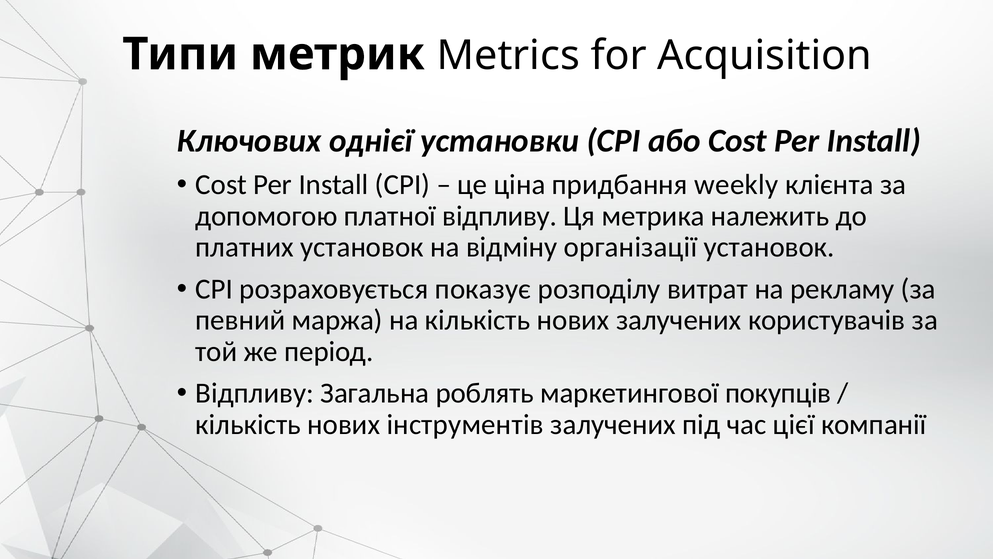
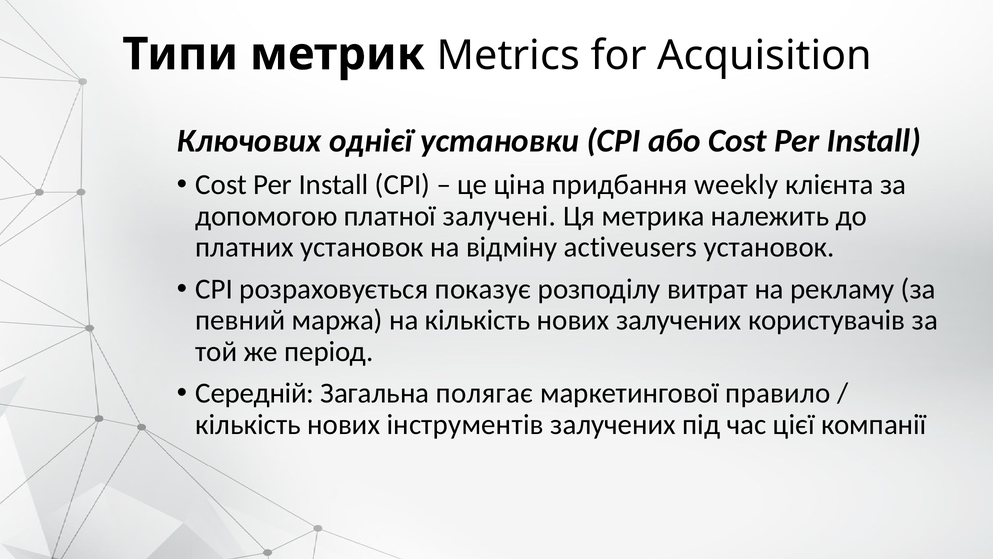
платної відпливу: відпливу -> залучені
організації: організації -> activeusers
Відпливу at (255, 393): Відпливу -> Середній
роблять: роблять -> полягає
покупців: покупців -> правило
